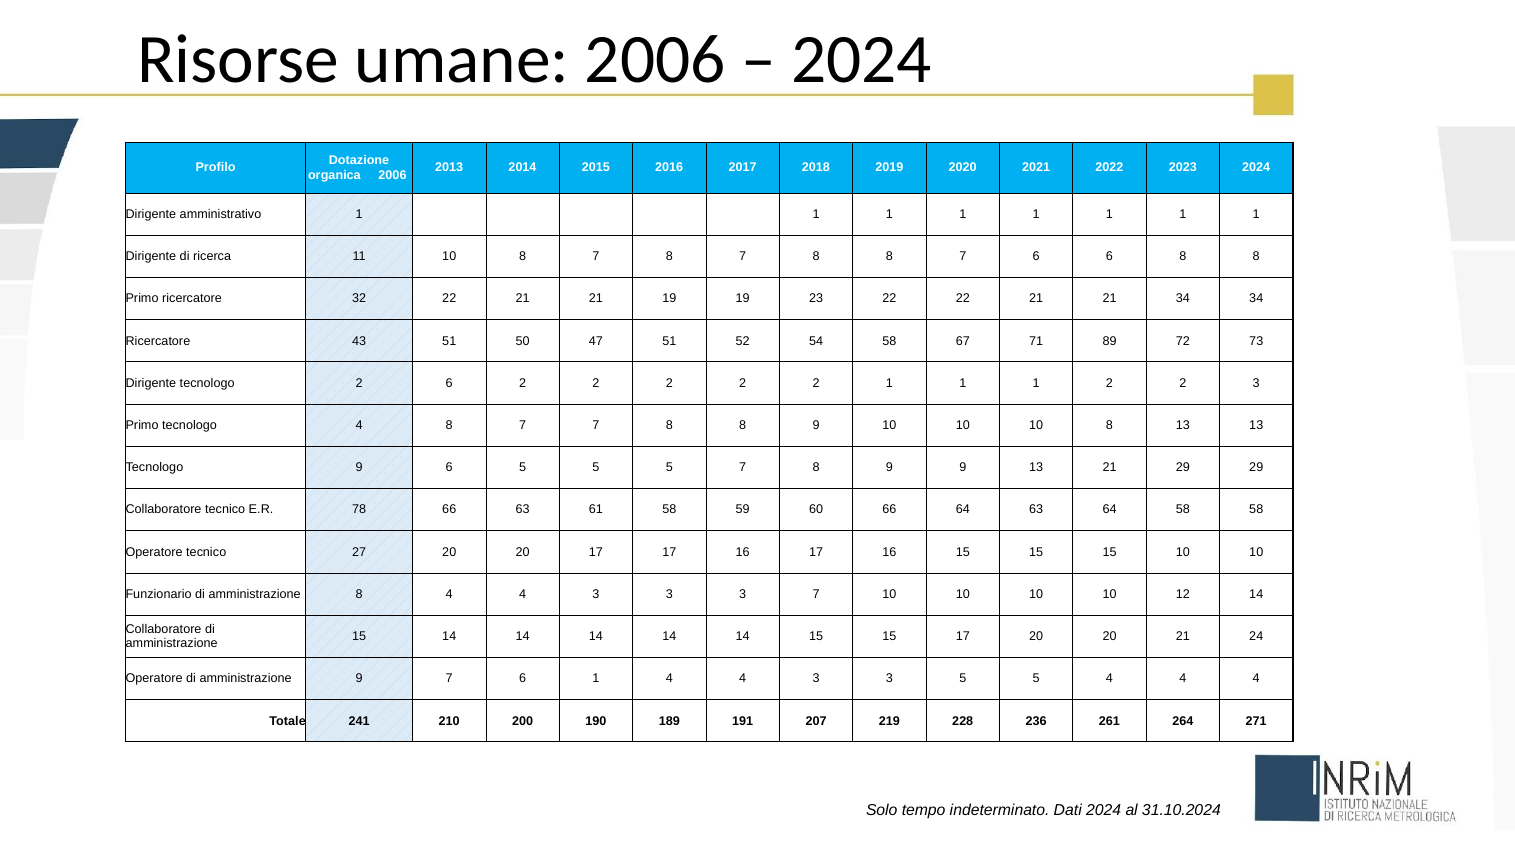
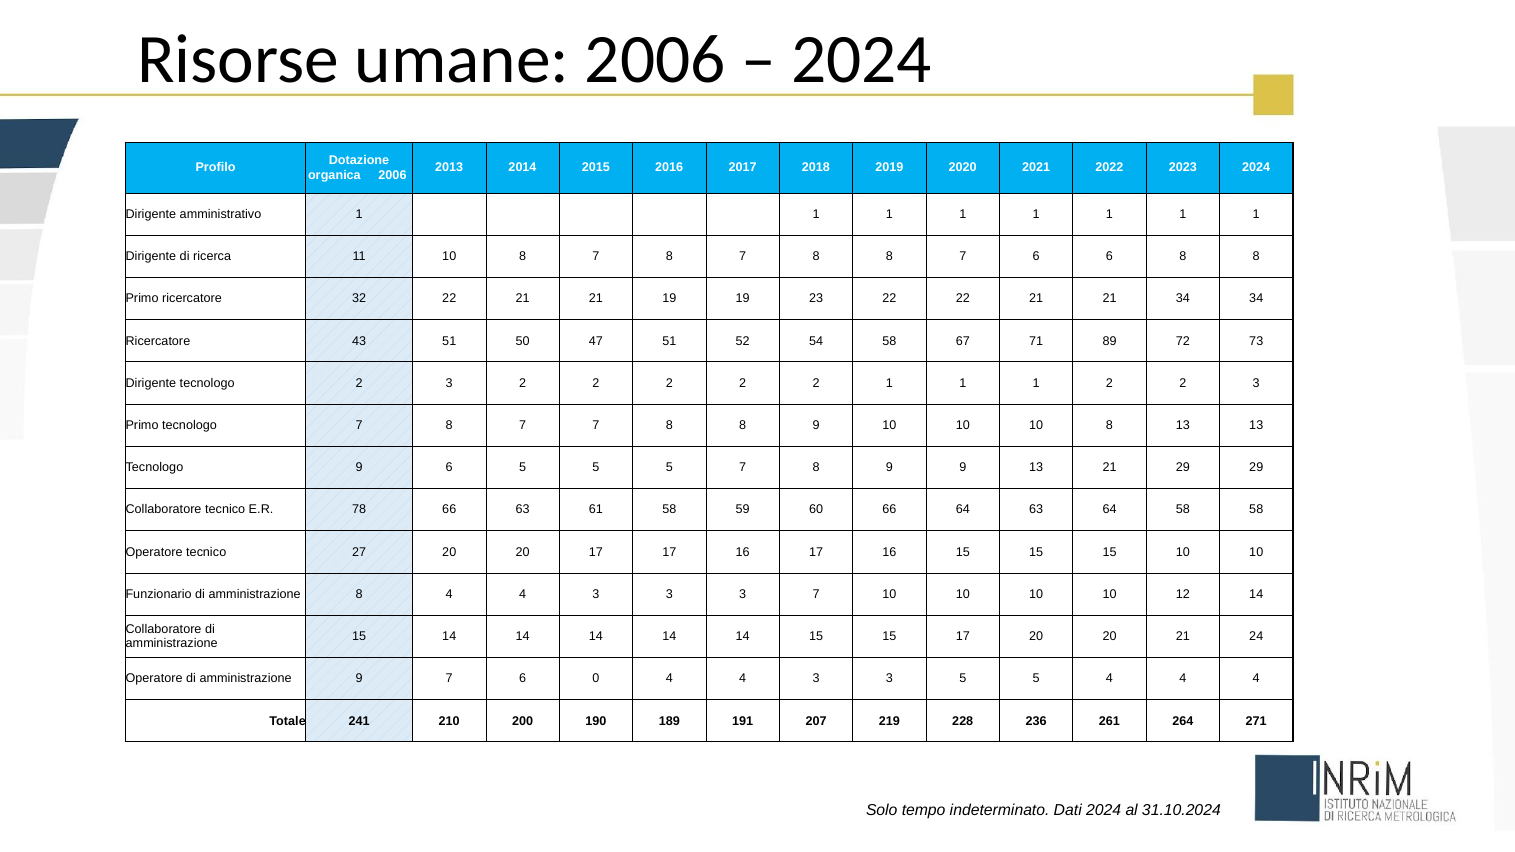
tecnologo 2 6: 6 -> 3
tecnologo 4: 4 -> 7
6 1: 1 -> 0
